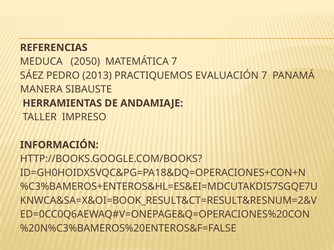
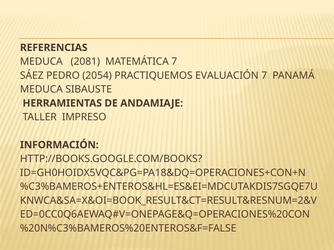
2050: 2050 -> 2081
2013: 2013 -> 2054
MANERA at (41, 89): MANERA -> MEDUCA
